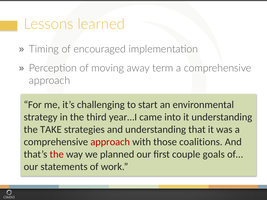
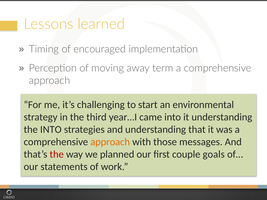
the TAKE: TAKE -> INTO
approach at (110, 142) colour: red -> orange
coalitions: coalitions -> messages
